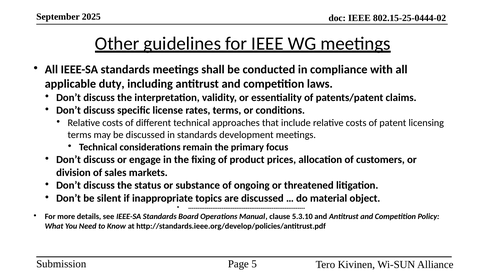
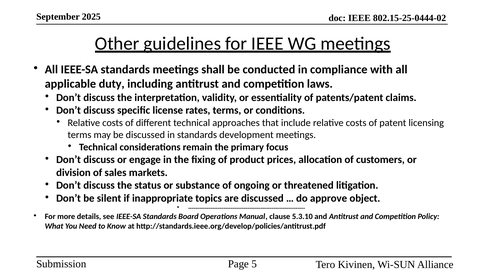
material: material -> approve
